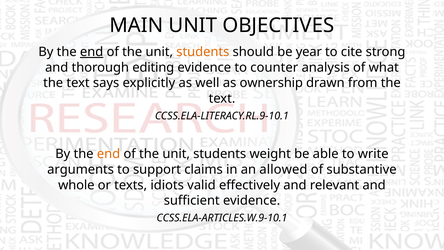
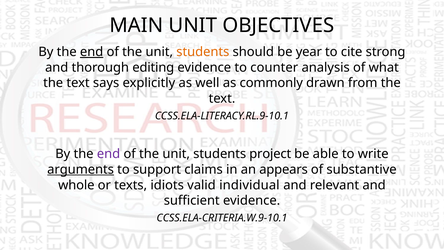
ownership: ownership -> commonly
end at (109, 154) colour: orange -> purple
weight: weight -> project
arguments underline: none -> present
allowed: allowed -> appears
effectively: effectively -> individual
CCSS.ELA-ARTICLES.W.9-10.1: CCSS.ELA-ARTICLES.W.9-10.1 -> CCSS.ELA-CRITERIA.W.9-10.1
